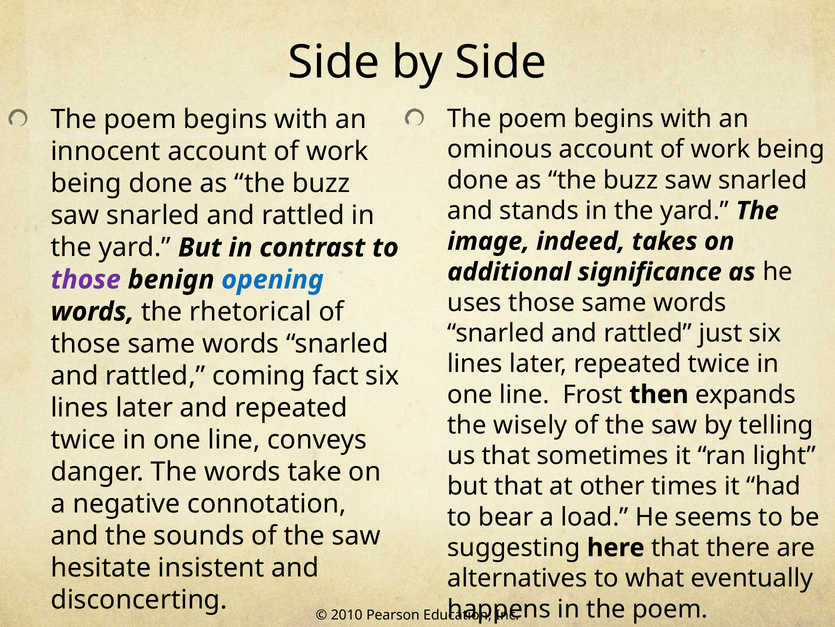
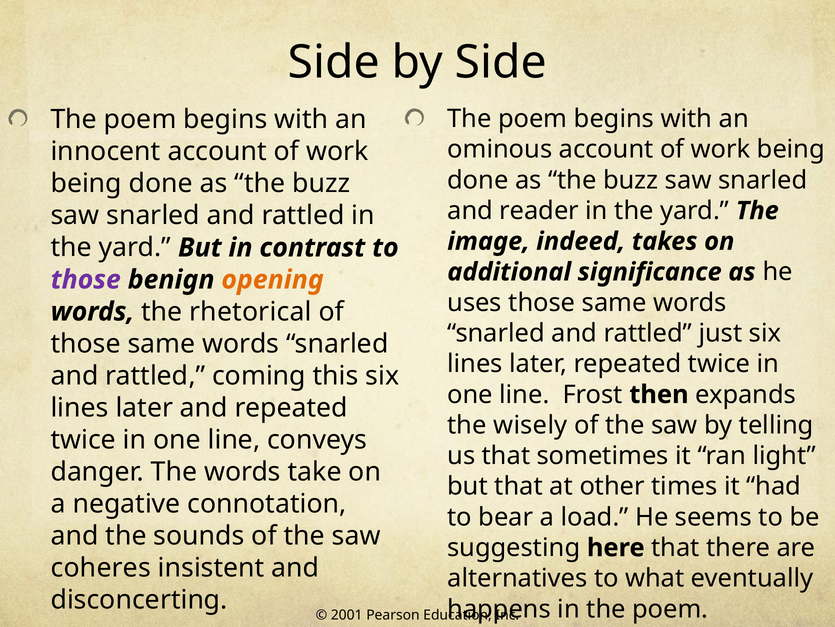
stands: stands -> reader
opening colour: blue -> orange
fact: fact -> this
hesitate: hesitate -> coheres
2010: 2010 -> 2001
